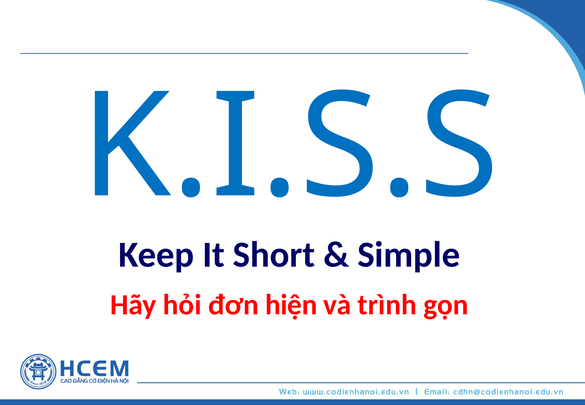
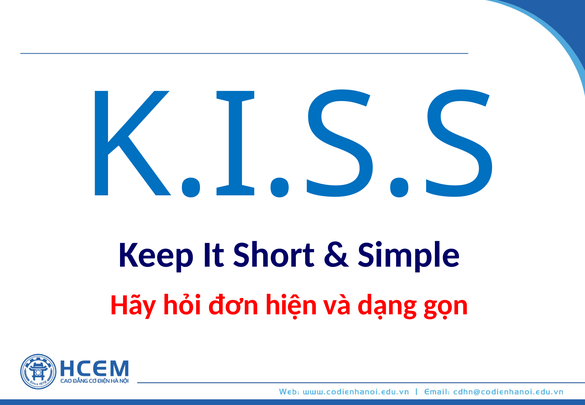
trình: trình -> dạng
